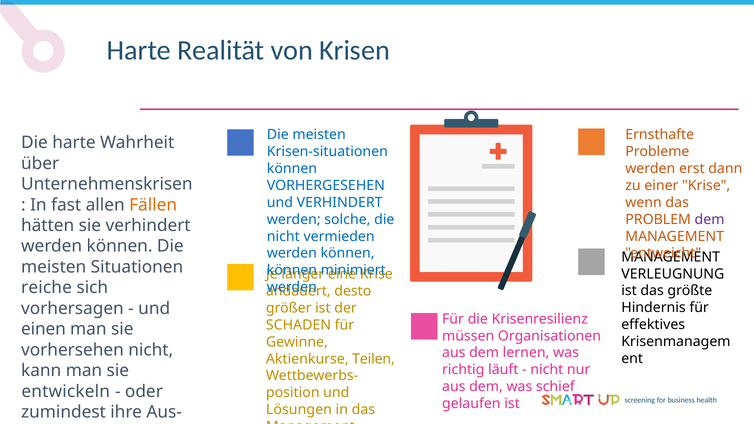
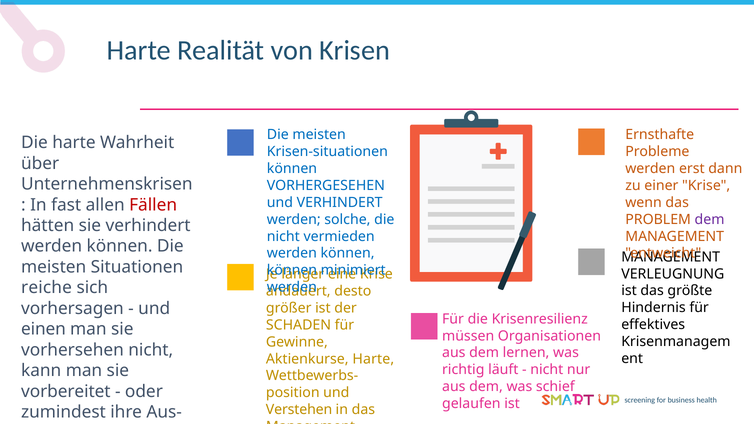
Fällen colour: orange -> red
Aktienkurse Teilen: Teilen -> Harte
entwickeln: entwickeln -> vorbereitet
Lösungen: Lösungen -> Verstehen
